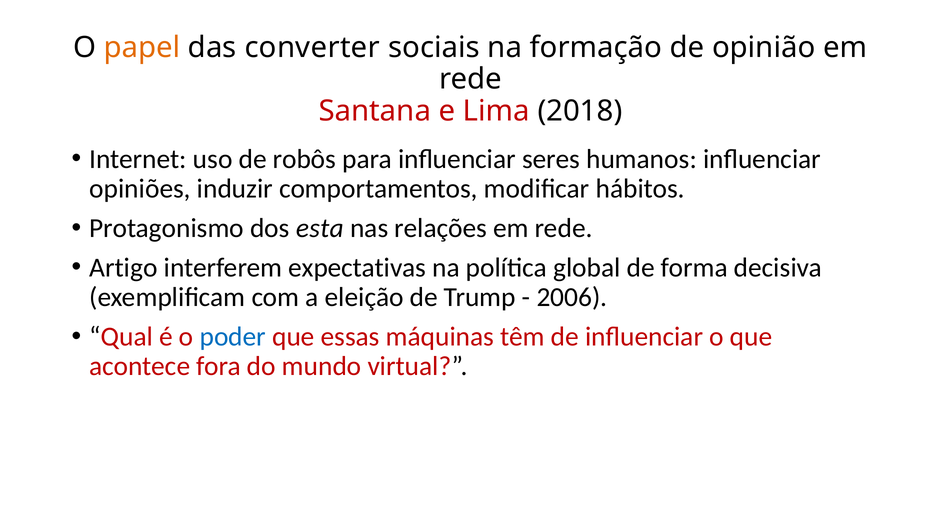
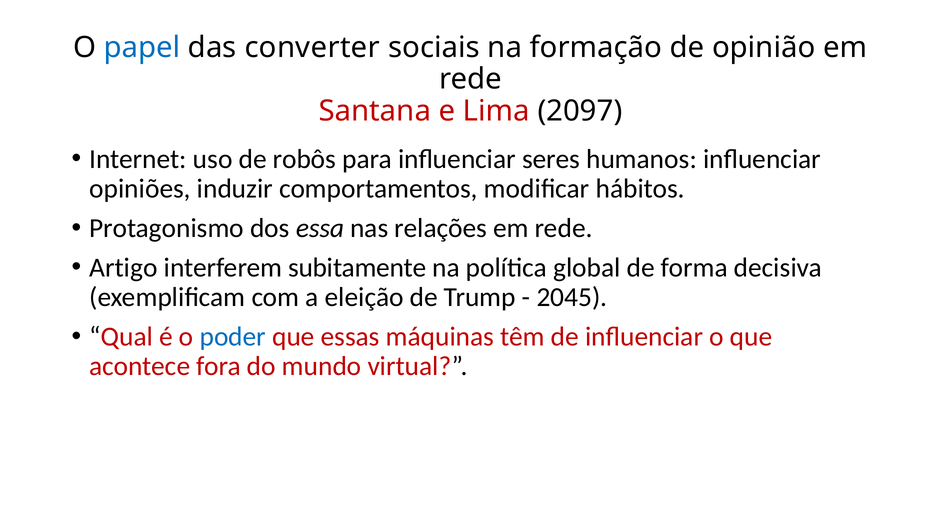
papel colour: orange -> blue
2018: 2018 -> 2097
esta: esta -> essa
expectativas: expectativas -> subitamente
2006: 2006 -> 2045
